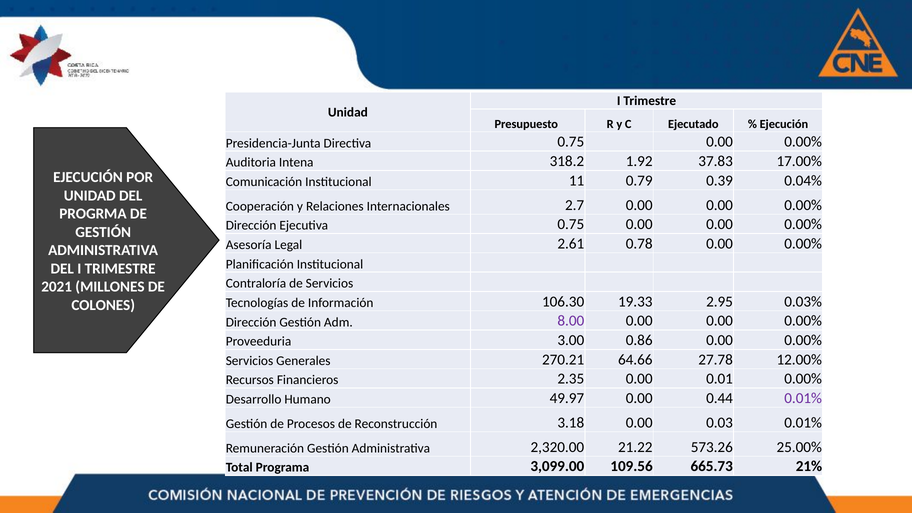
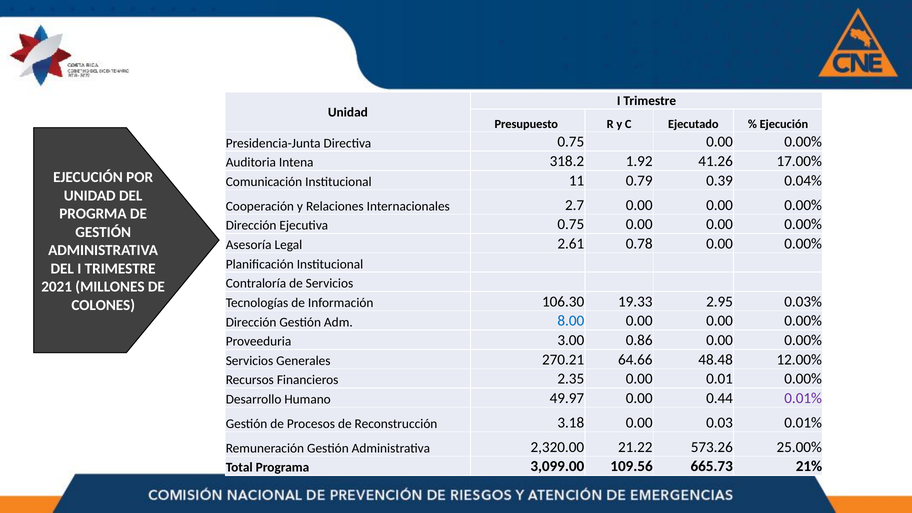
37.83: 37.83 -> 41.26
8.00 colour: purple -> blue
27.78: 27.78 -> 48.48
